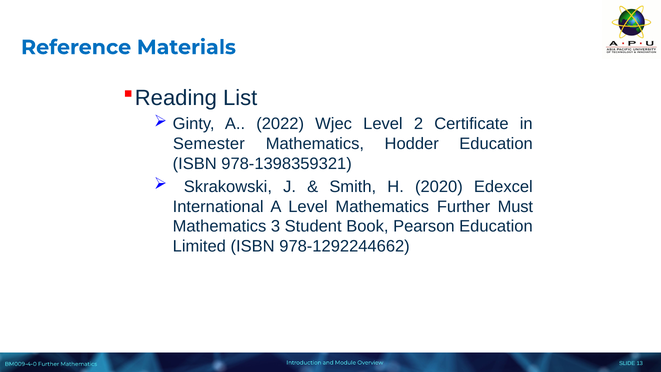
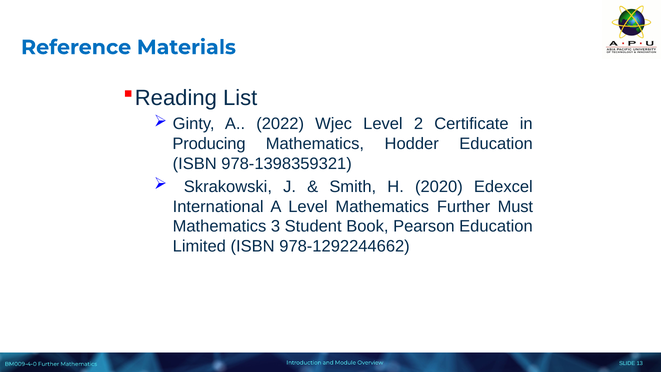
Semester: Semester -> Producing
